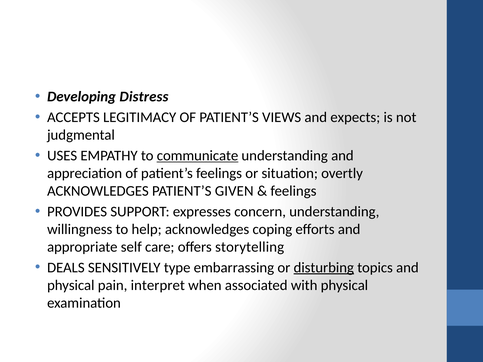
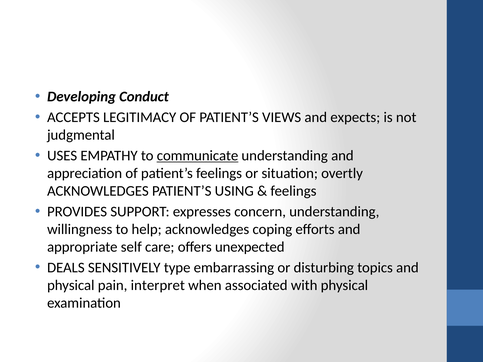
Distress: Distress -> Conduct
GIVEN: GIVEN -> USING
storytelling: storytelling -> unexpected
disturbing underline: present -> none
